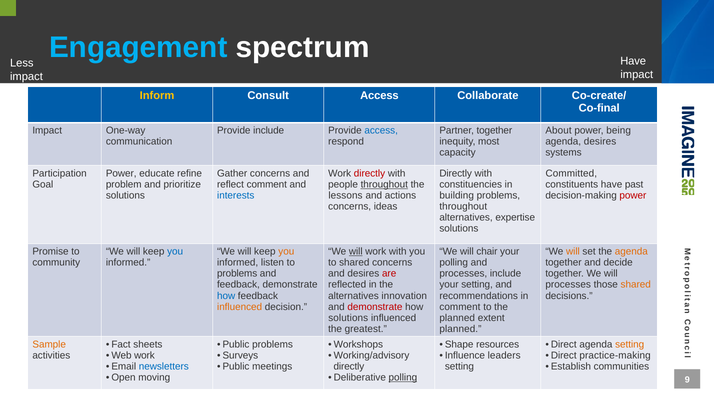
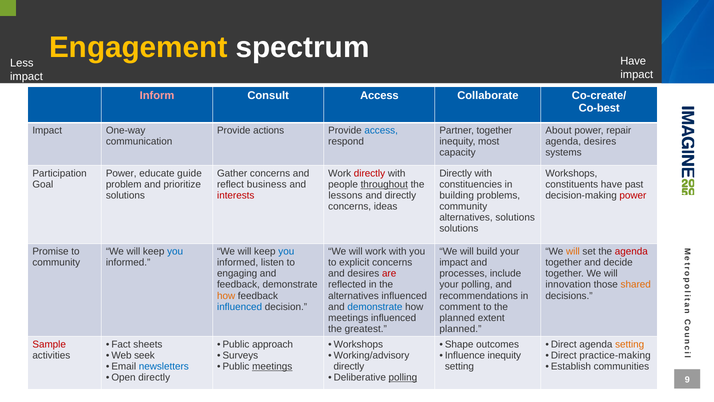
Engagement colour: light blue -> yellow
Inform colour: yellow -> pink
Co-final: Co-final -> Co-best
Provide include: include -> actions
being: being -> repair
refine: refine -> guide
Committed at (571, 173): Committed -> Workshops
reflect comment: comment -> business
interests colour: blue -> red
and actions: actions -> directly
throughout at (463, 206): throughout -> community
alternatives expertise: expertise -> solutions
you at (286, 251) colour: orange -> blue
will at (356, 251) underline: present -> none
chair: chair -> build
agenda at (631, 251) colour: orange -> red
to shared: shared -> explicit
polling at (454, 262): polling -> impact
problems at (237, 273): problems -> engaging
your setting: setting -> polling
processes at (568, 284): processes -> innovation
how at (226, 295) colour: blue -> orange
alternatives innovation: innovation -> influenced
influenced at (240, 306) colour: orange -> blue
demonstrate at (375, 306) colour: red -> blue
solutions at (348, 317): solutions -> meetings
Public problems: problems -> approach
resources: resources -> outcomes
Sample colour: orange -> red
Web work: work -> seek
Influence leaders: leaders -> inequity
meetings at (272, 366) underline: none -> present
Open moving: moving -> directly
